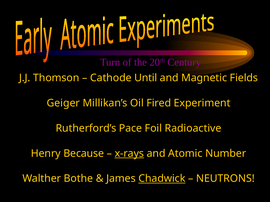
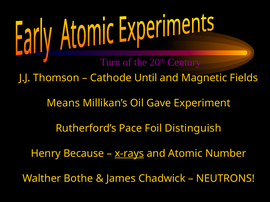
Geiger: Geiger -> Means
Fired: Fired -> Gave
Radioactive: Radioactive -> Distinguish
Chadwick underline: present -> none
